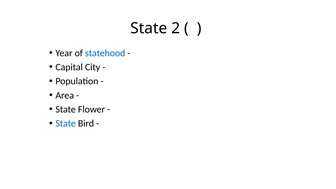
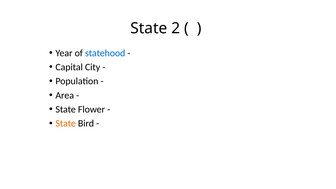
State at (66, 123) colour: blue -> orange
